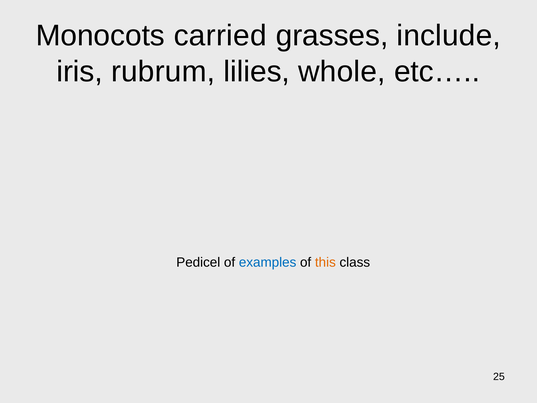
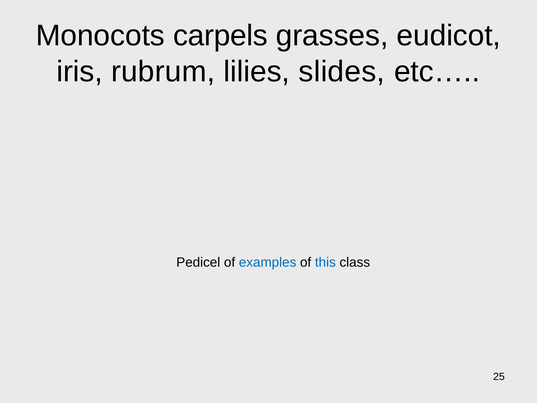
carried: carried -> carpels
include: include -> eudicot
whole: whole -> slides
this colour: orange -> blue
